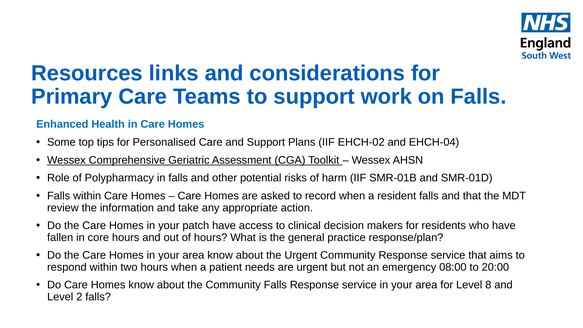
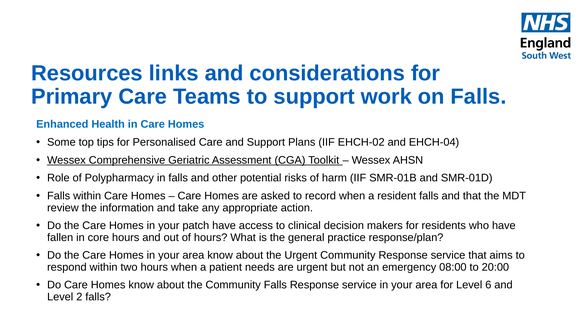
8: 8 -> 6
